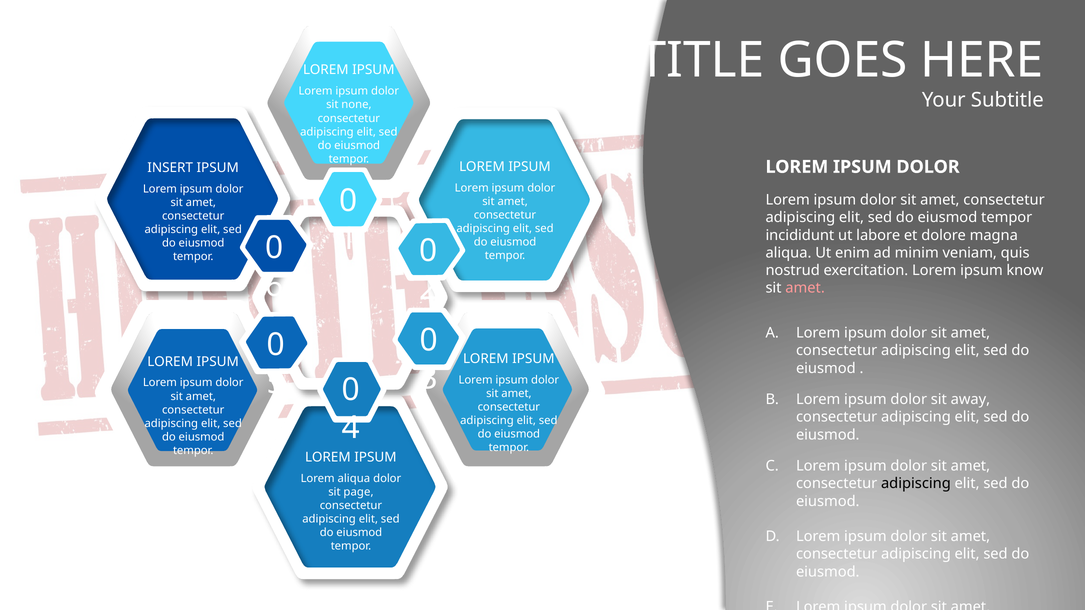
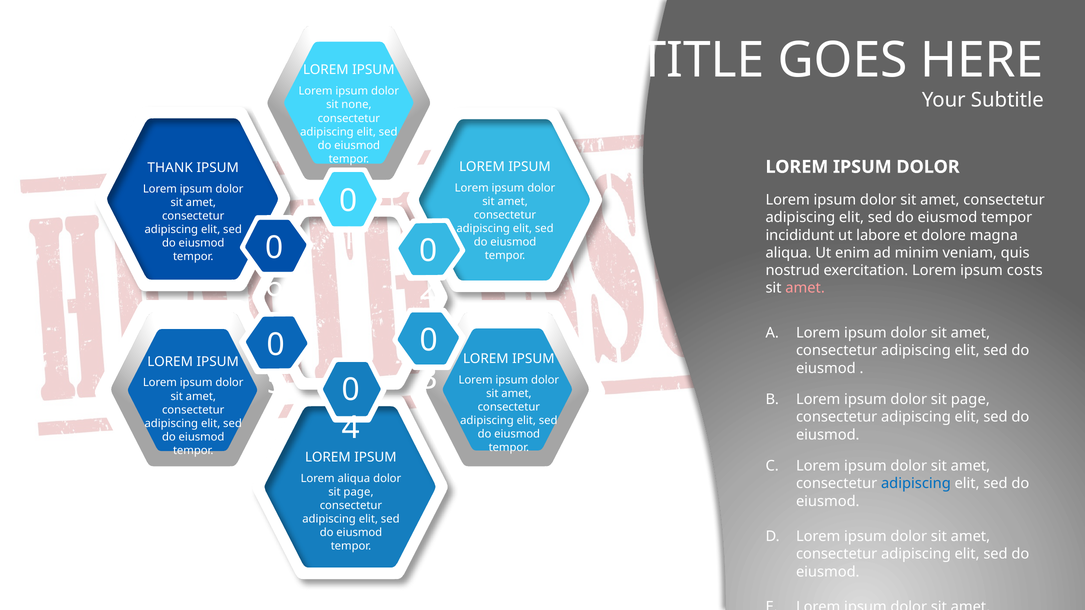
INSERT: INSERT -> THANK
know: know -> costs
ipsum dolor sit away: away -> page
adipiscing at (916, 484) colour: black -> blue
